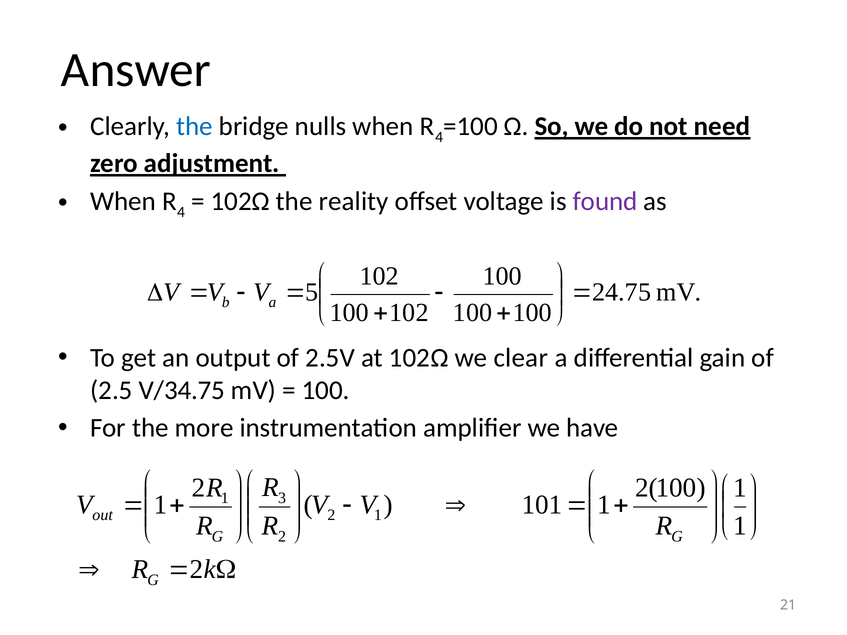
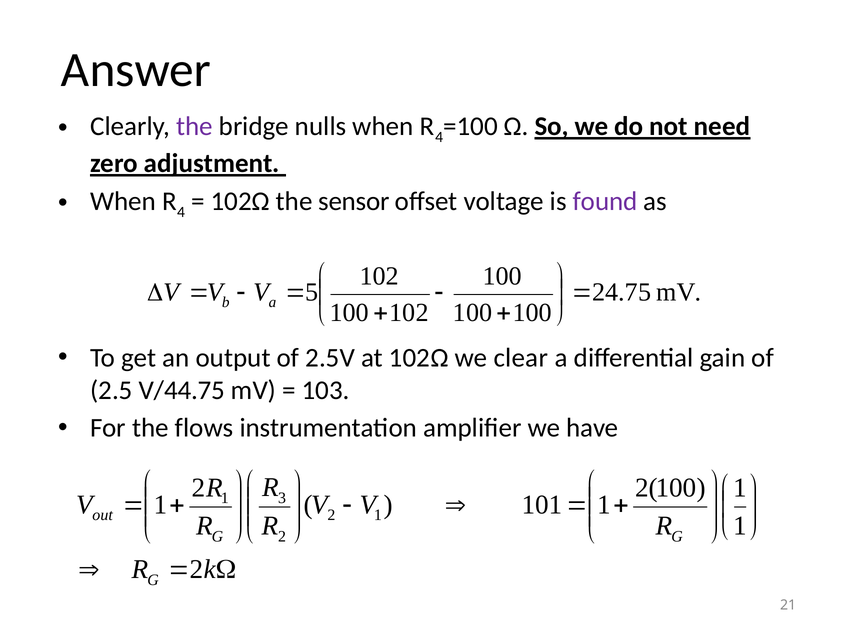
the at (194, 127) colour: blue -> purple
reality: reality -> sensor
V/34.75: V/34.75 -> V/44.75
100 at (326, 390): 100 -> 103
more: more -> flows
